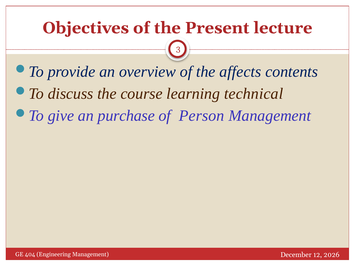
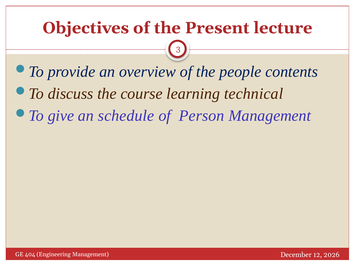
affects: affects -> people
purchase: purchase -> schedule
